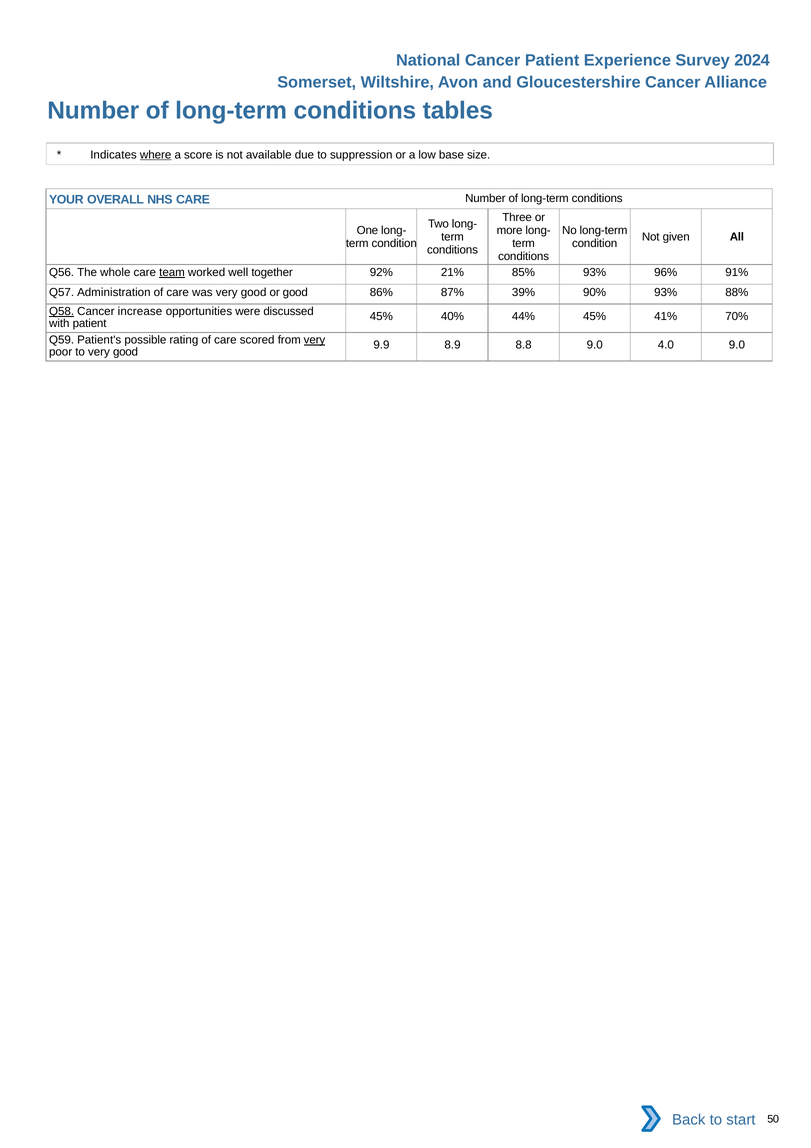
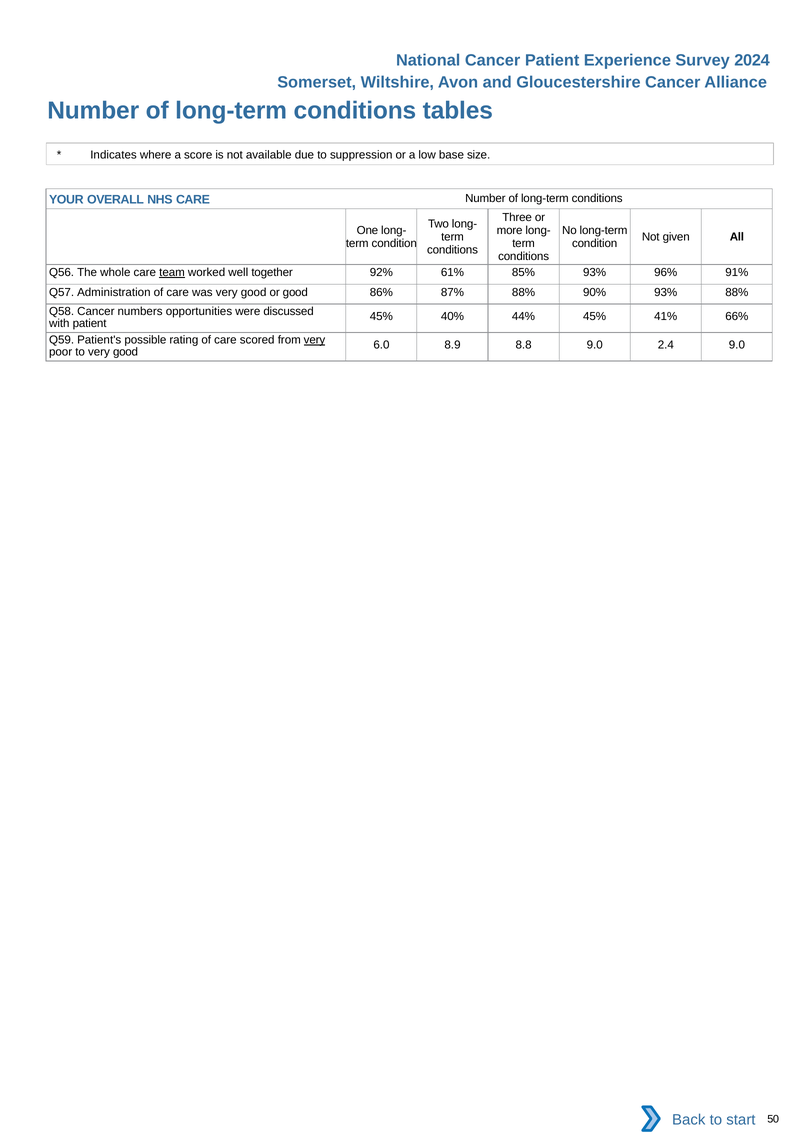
where underline: present -> none
21%: 21% -> 61%
87% 39%: 39% -> 88%
Q58 underline: present -> none
increase: increase -> numbers
70%: 70% -> 66%
9.9: 9.9 -> 6.0
4.0: 4.0 -> 2.4
